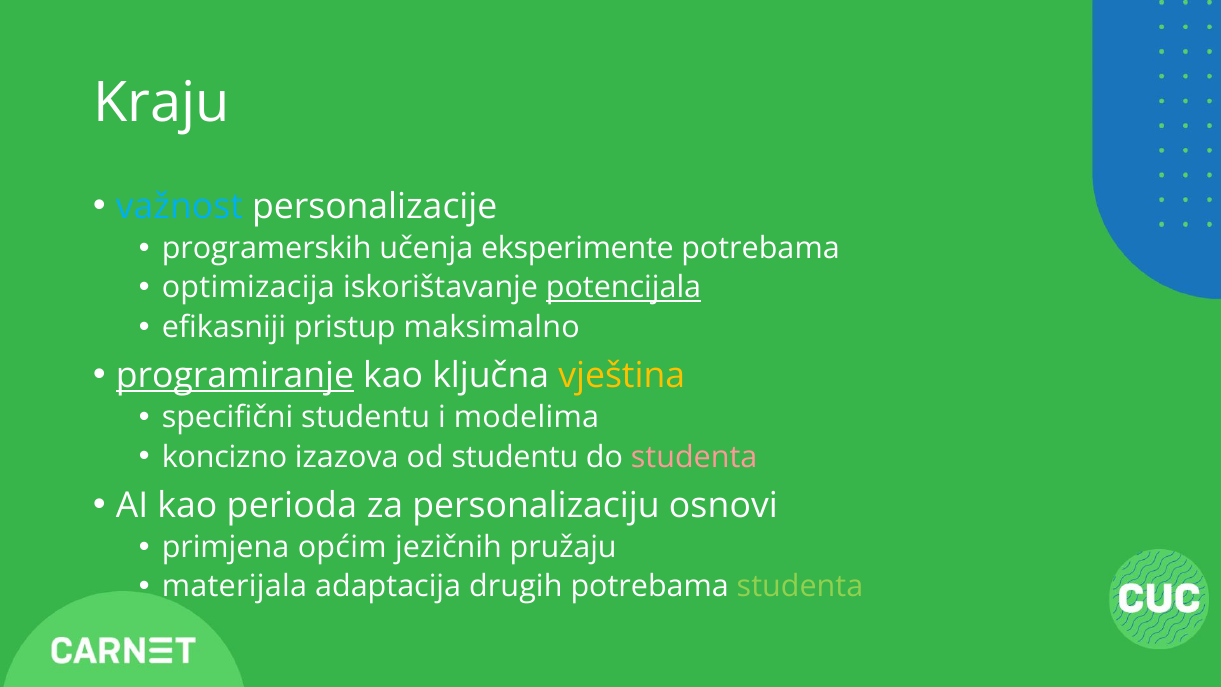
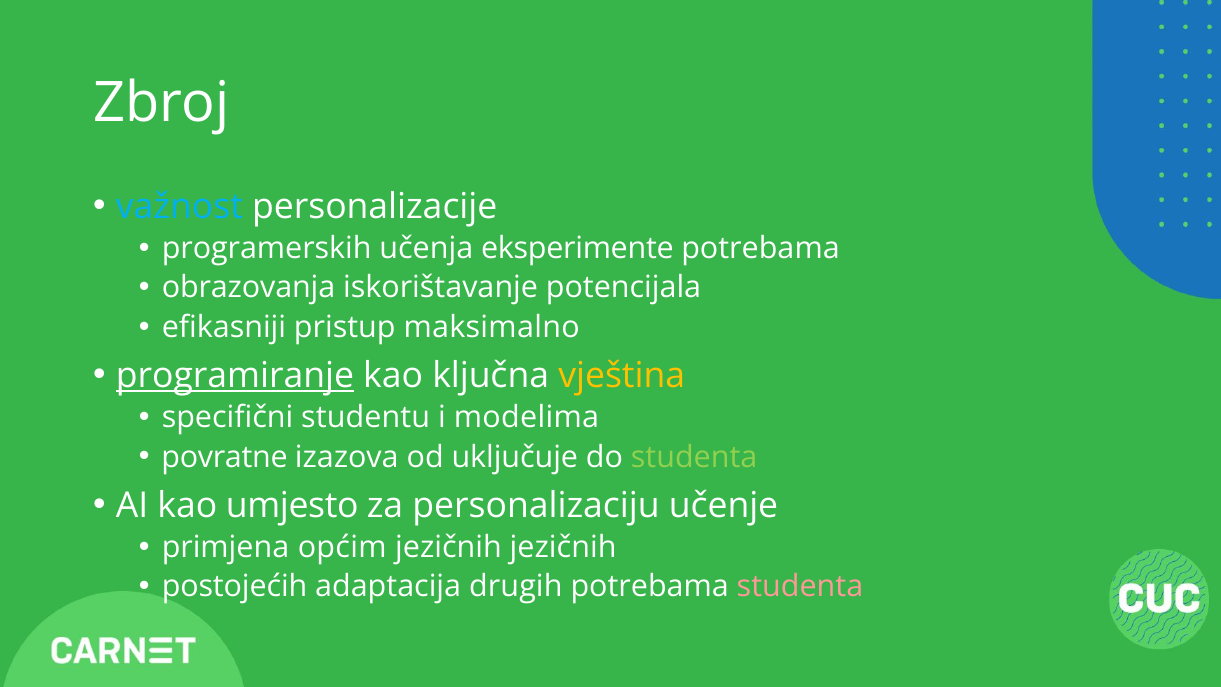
Kraju: Kraju -> Zbroj
optimizacija: optimizacija -> obrazovanja
potencijala underline: present -> none
koncizno: koncizno -> povratne
od studentu: studentu -> uključuje
studenta at (694, 457) colour: pink -> light green
perioda: perioda -> umjesto
osnovi: osnovi -> učenje
jezičnih pružaju: pružaju -> jezičnih
materijala: materijala -> postojećih
studenta at (800, 587) colour: light green -> pink
